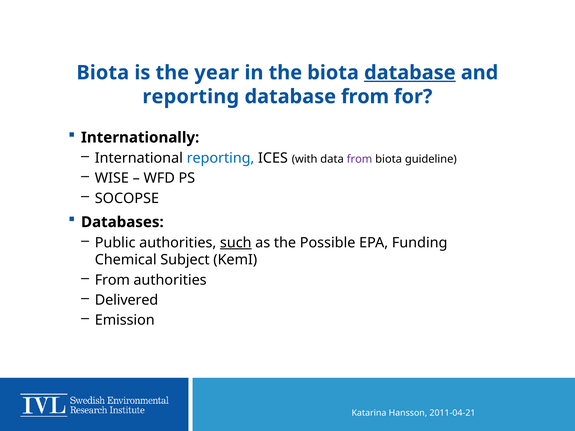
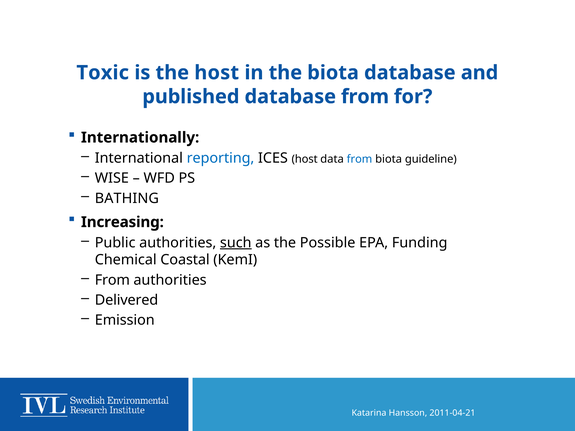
Biota at (103, 73): Biota -> Toxic
the year: year -> host
database at (410, 73) underline: present -> none
reporting at (191, 97): reporting -> published
ICES with: with -> host
from at (360, 159) colour: purple -> blue
SOCOPSE: SOCOPSE -> BATHING
Databases: Databases -> Increasing
Subject: Subject -> Coastal
